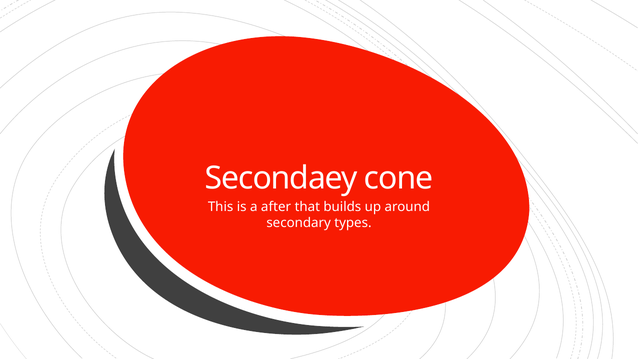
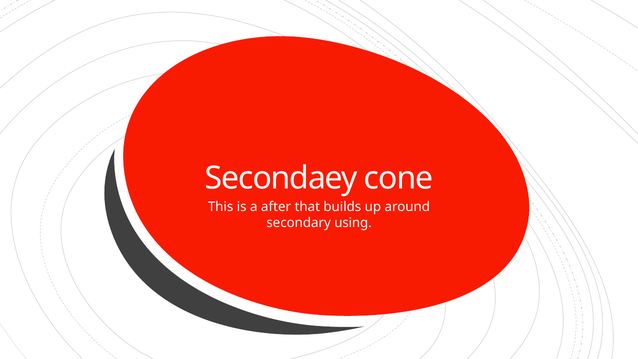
types: types -> using
